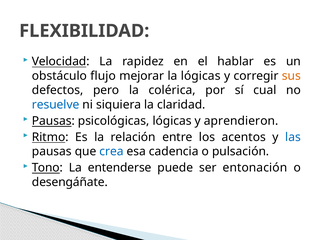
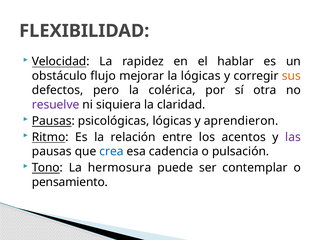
cual: cual -> otra
resuelve colour: blue -> purple
las colour: blue -> purple
entenderse: entenderse -> hermosura
entonación: entonación -> contemplar
desengáñate: desengáñate -> pensamiento
